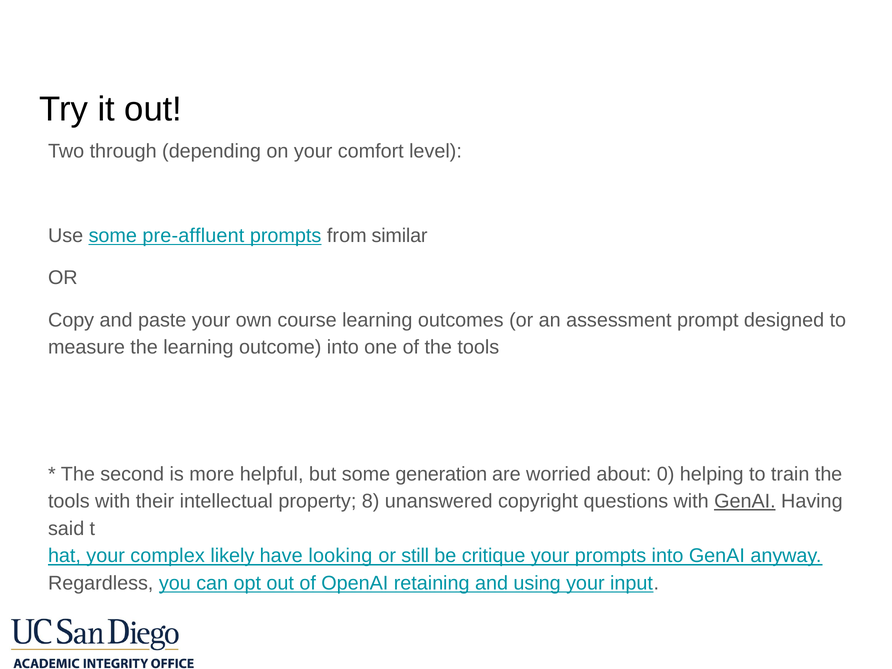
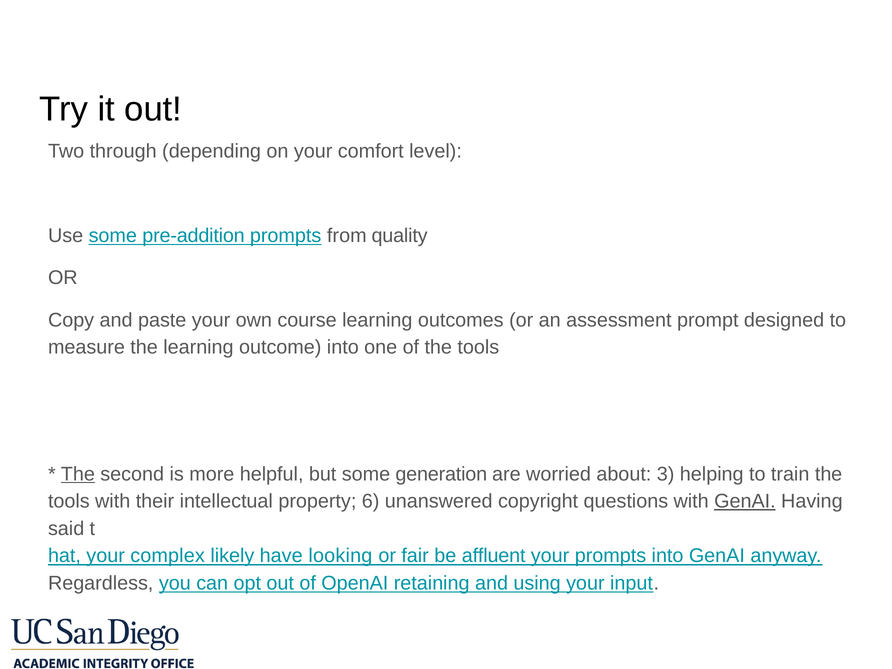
pre-affluent: pre-affluent -> pre-addition
similar: similar -> quality
The at (78, 474) underline: none -> present
0: 0 -> 3
8: 8 -> 6
still: still -> fair
critique: critique -> affluent
